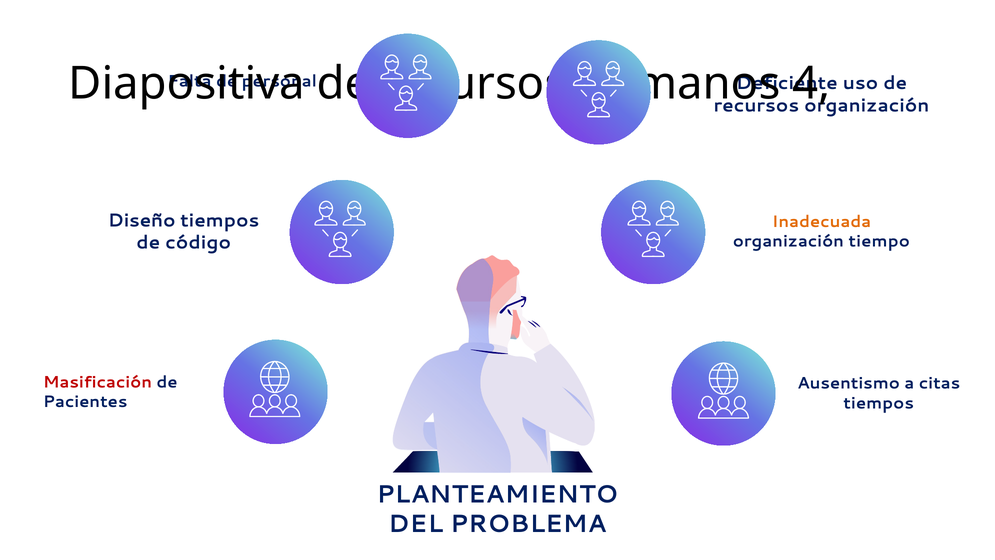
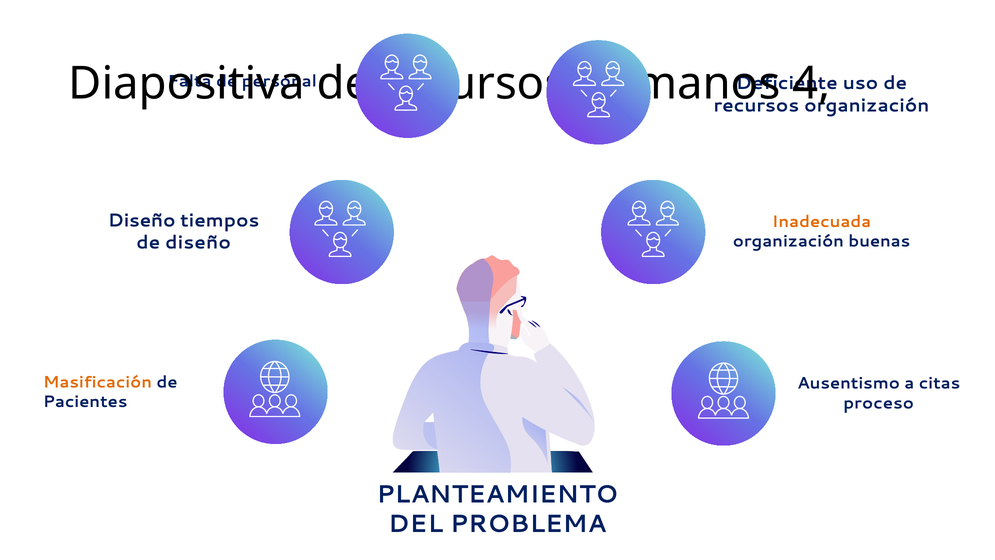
tiempo: tiempo -> buenas
de código: código -> diseño
Masificación colour: red -> orange
tiempos at (879, 403): tiempos -> proceso
